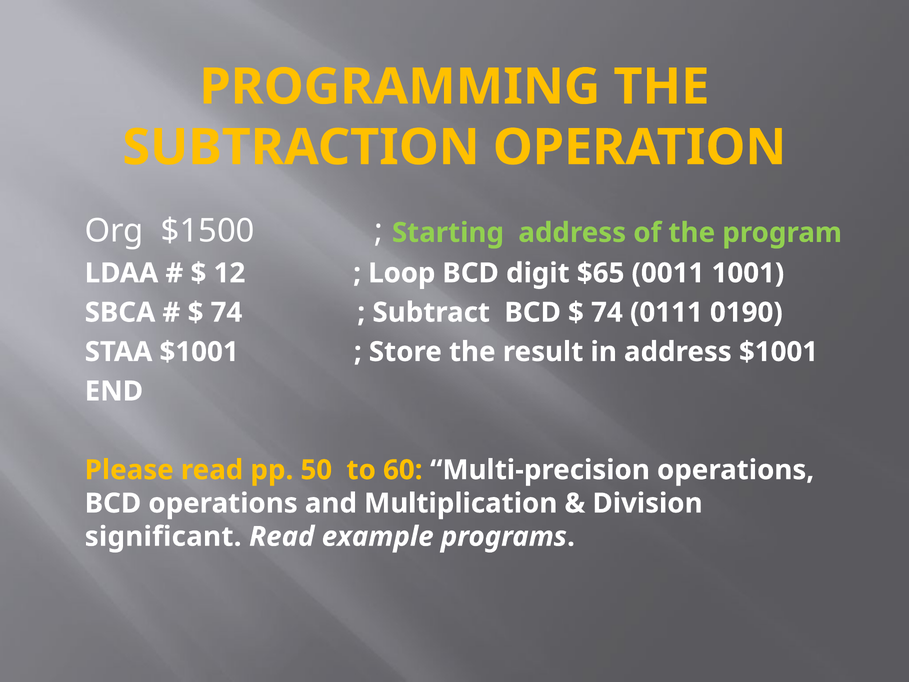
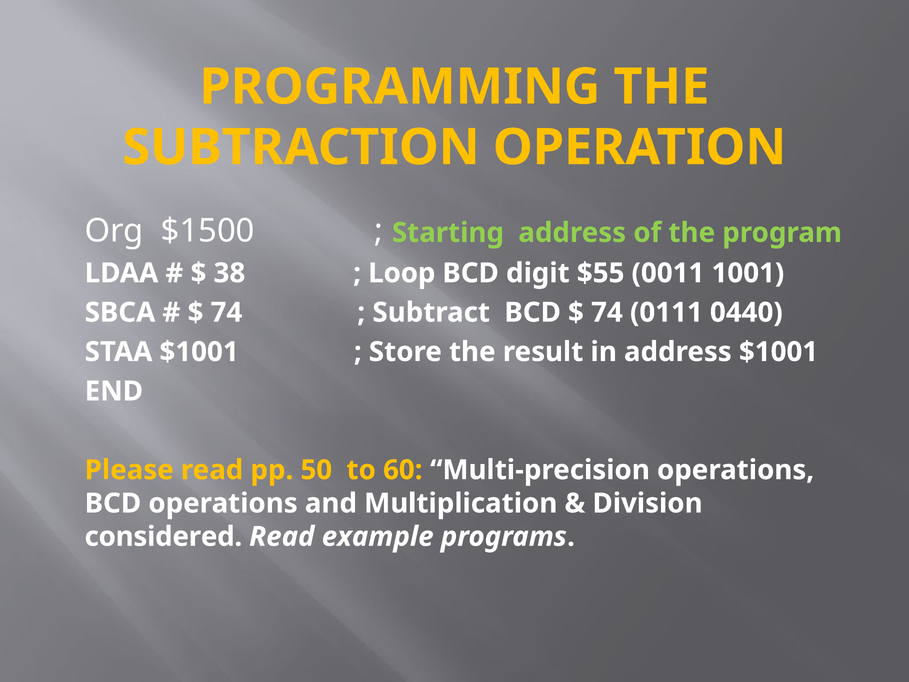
12: 12 -> 38
$65: $65 -> $55
0190: 0190 -> 0440
significant: significant -> considered
